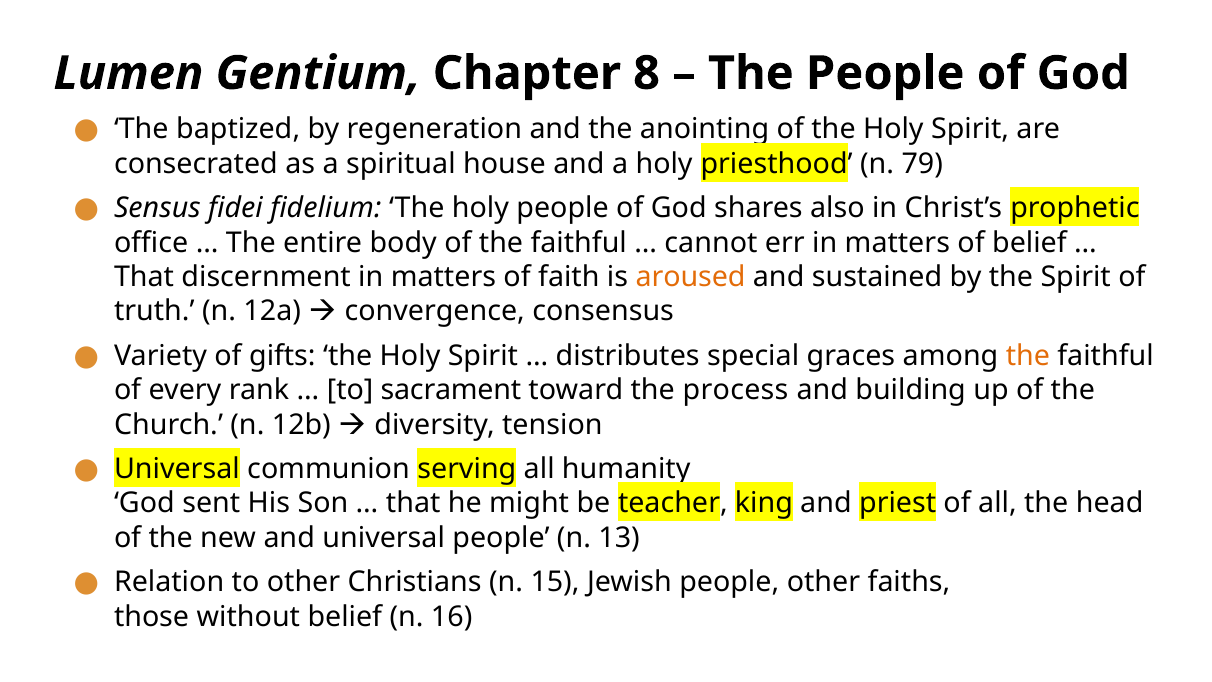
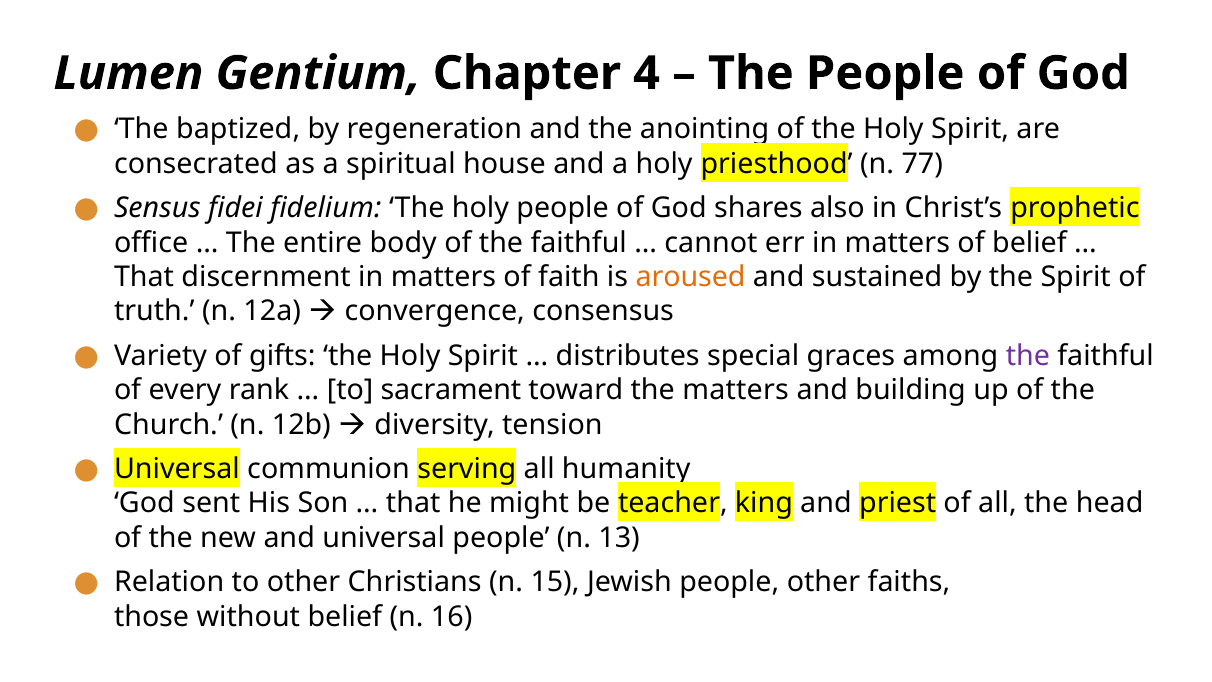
8: 8 -> 4
79: 79 -> 77
the at (1028, 356) colour: orange -> purple
the process: process -> matters
